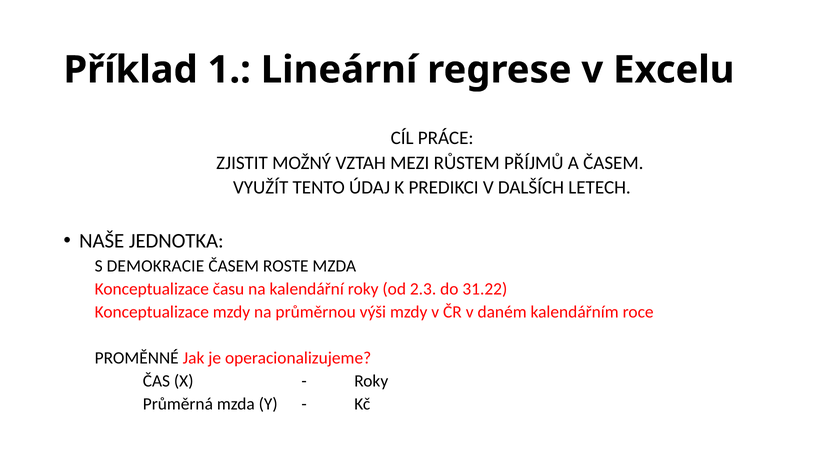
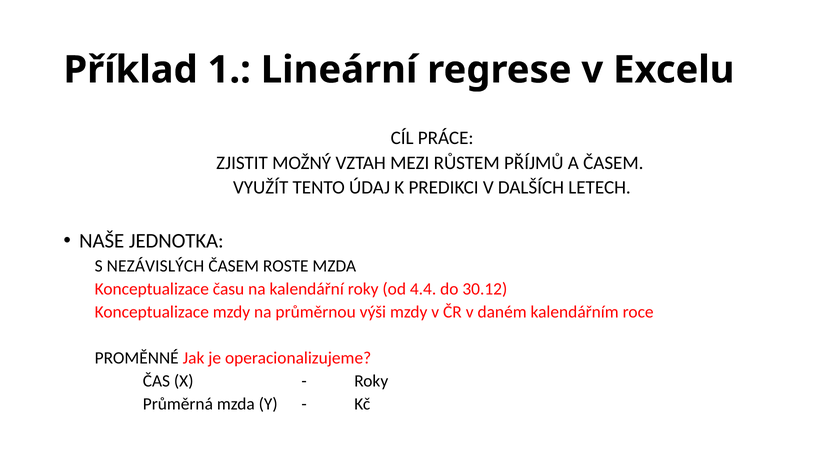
DEMOKRACIE: DEMOKRACIE -> NEZÁVISLÝCH
2.3: 2.3 -> 4.4
31.22: 31.22 -> 30.12
